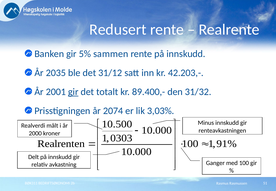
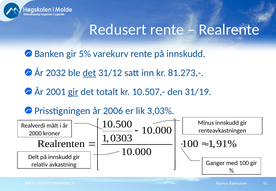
sammen: sammen -> varekurv
2035: 2035 -> 2032
det at (89, 73) underline: none -> present
42.203,-: 42.203,- -> 81.273,-
89.400,-: 89.400,- -> 10.507,-
31/32: 31/32 -> 31/19
2074: 2074 -> 2006
